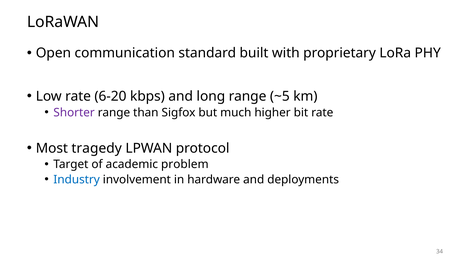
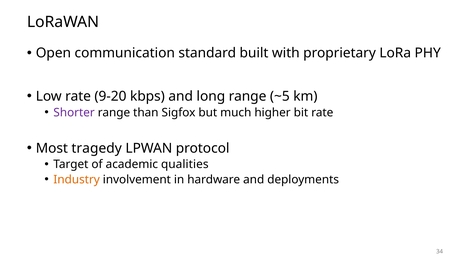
6-20: 6-20 -> 9-20
problem: problem -> qualities
Industry colour: blue -> orange
